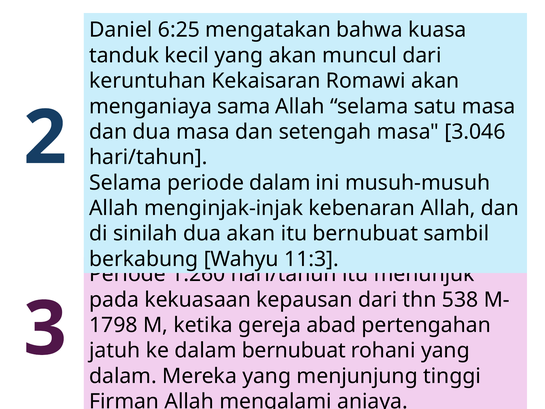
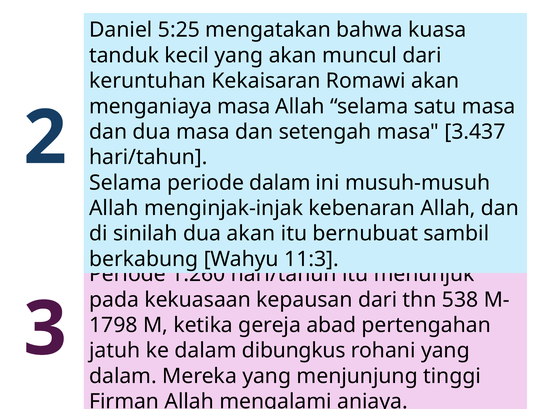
6:25: 6:25 -> 5:25
menganiaya sama: sama -> masa
3.046: 3.046 -> 3.437
dalam bernubuat: bernubuat -> dibungkus
